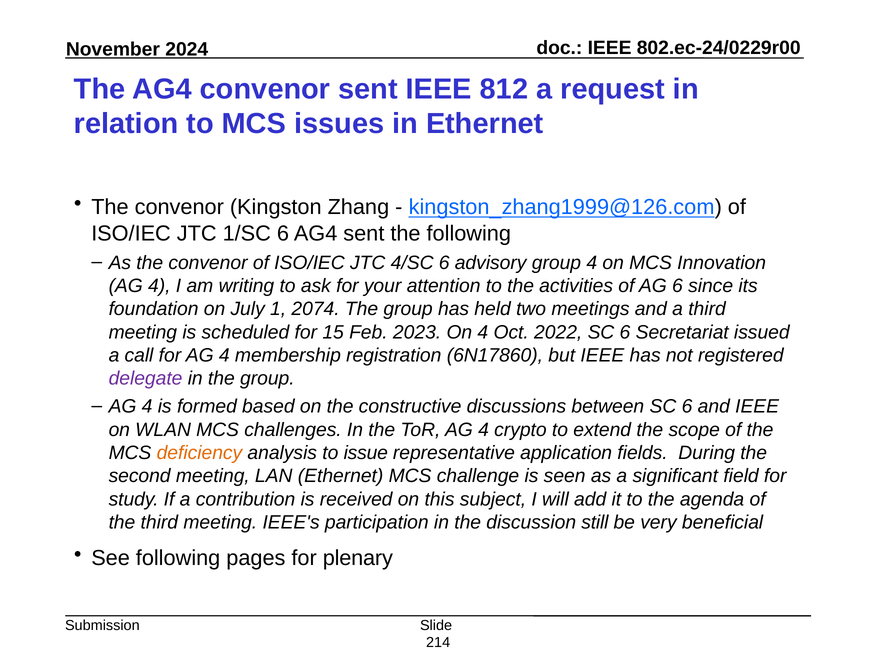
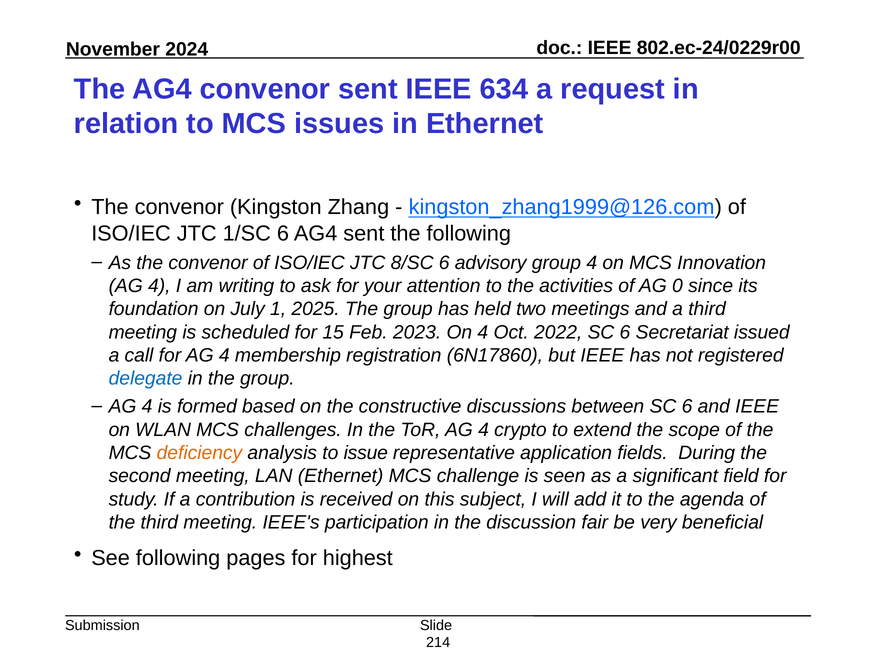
812: 812 -> 634
4/SC: 4/SC -> 8/SC
AG 6: 6 -> 0
2074: 2074 -> 2025
delegate colour: purple -> blue
still: still -> fair
plenary: plenary -> highest
